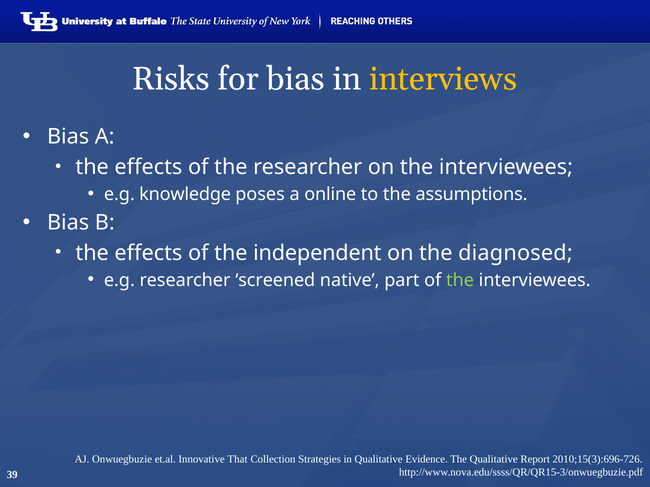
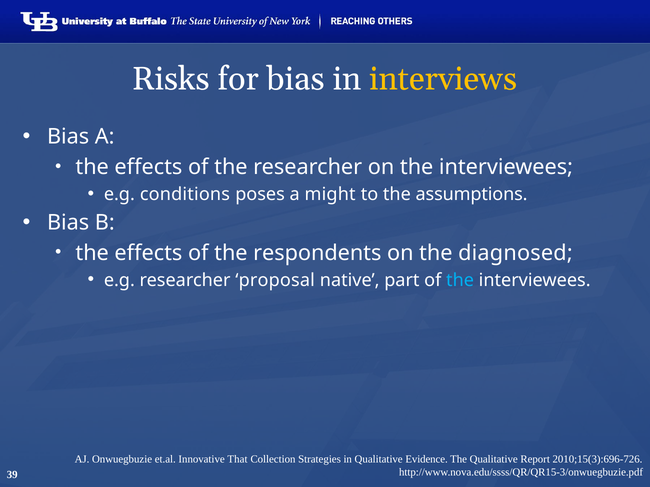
knowledge: knowledge -> conditions
online: online -> might
independent: independent -> respondents
screened: screened -> proposal
the at (460, 280) colour: light green -> light blue
